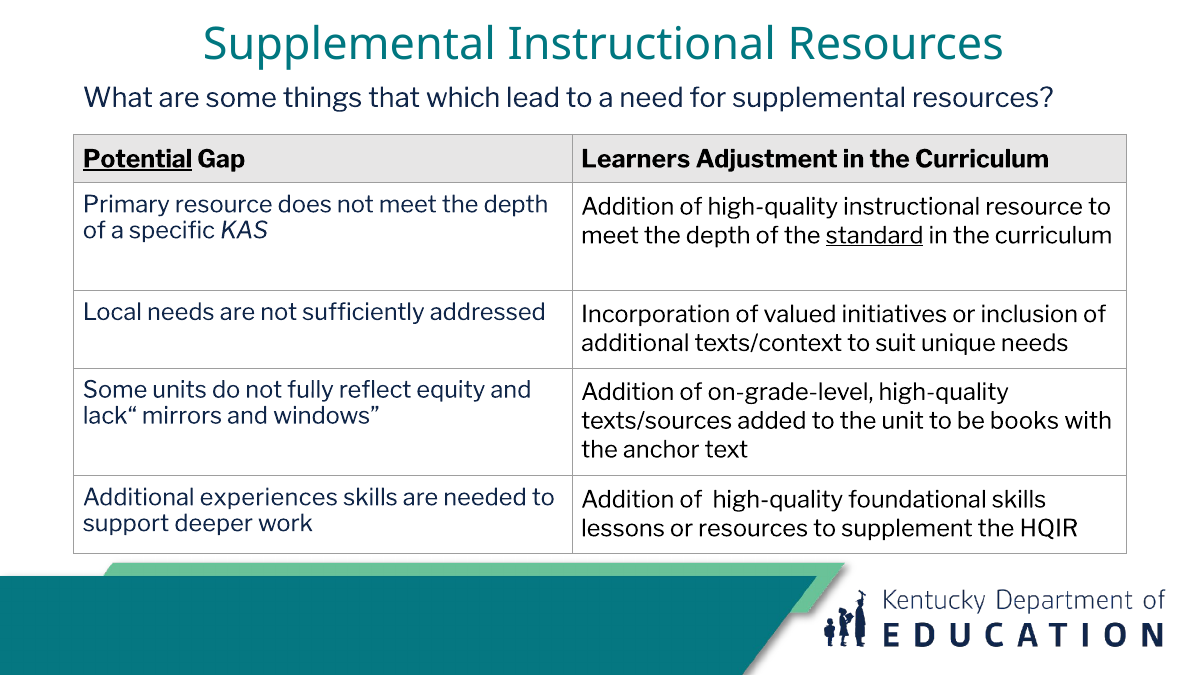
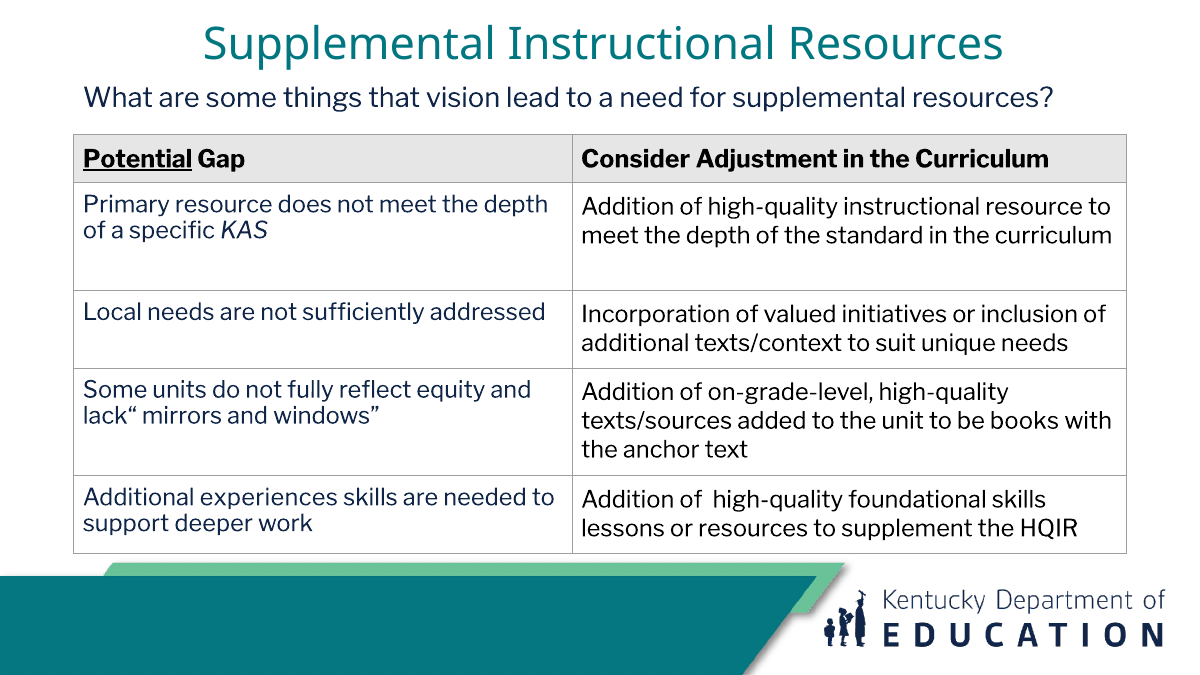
which: which -> vision
Learners: Learners -> Consider
standard underline: present -> none
